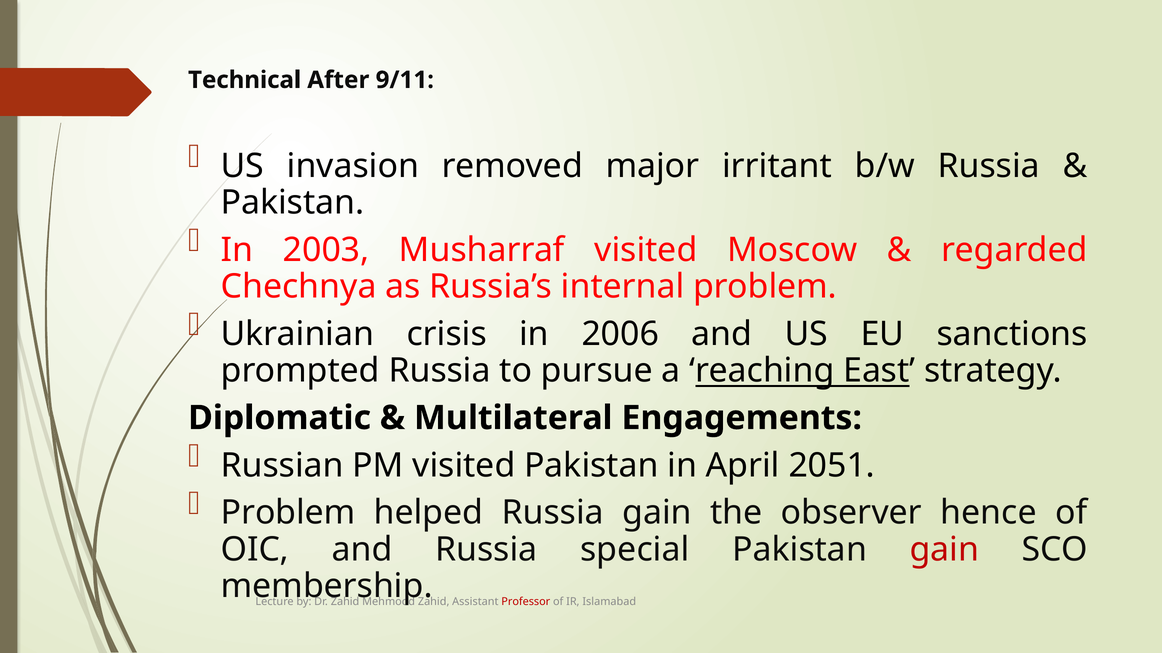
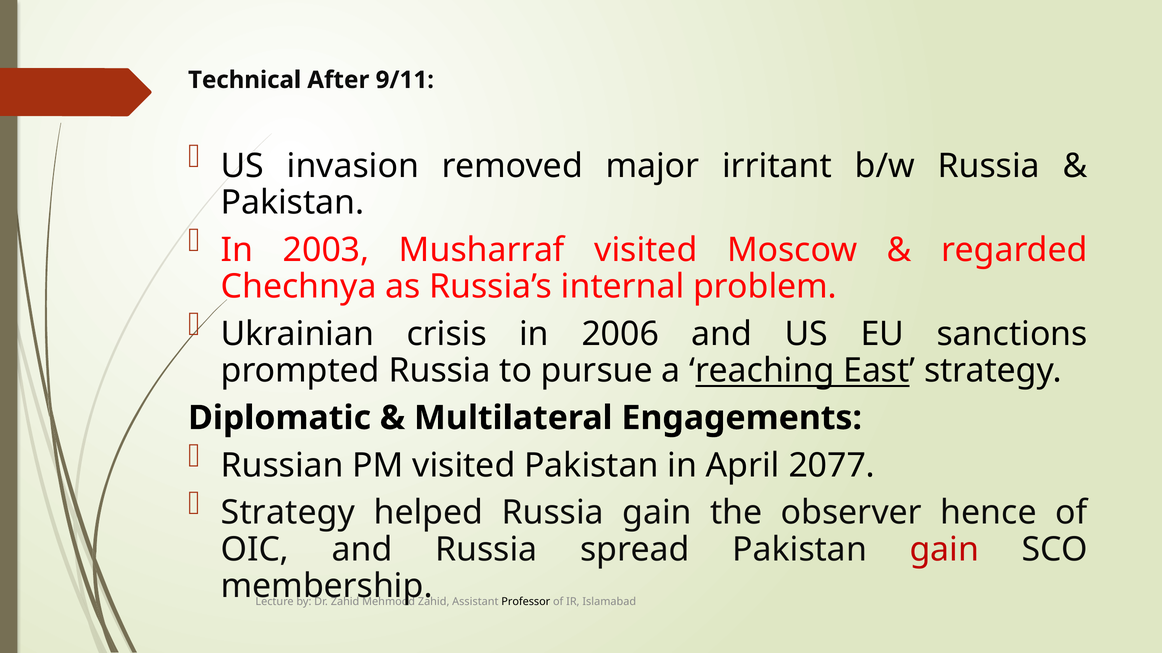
2051: 2051 -> 2077
Problem at (288, 513): Problem -> Strategy
special: special -> spread
Professor colour: red -> black
